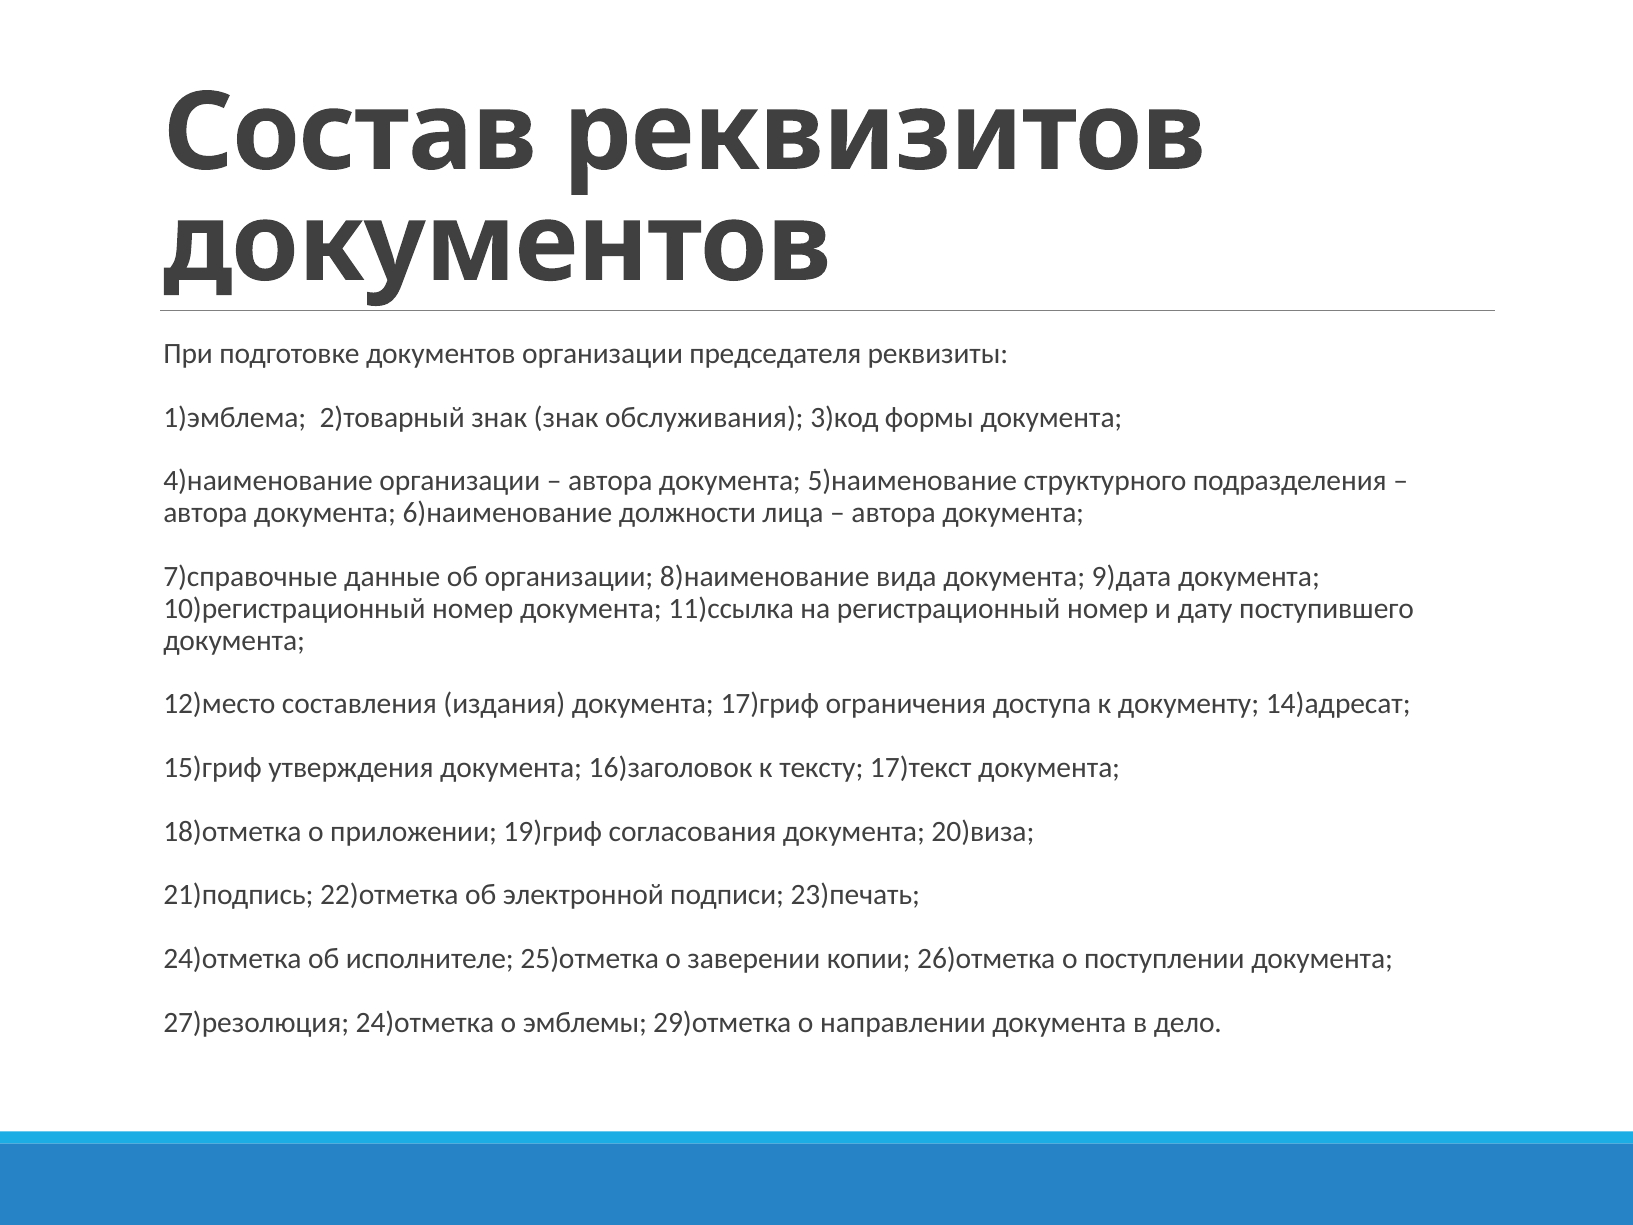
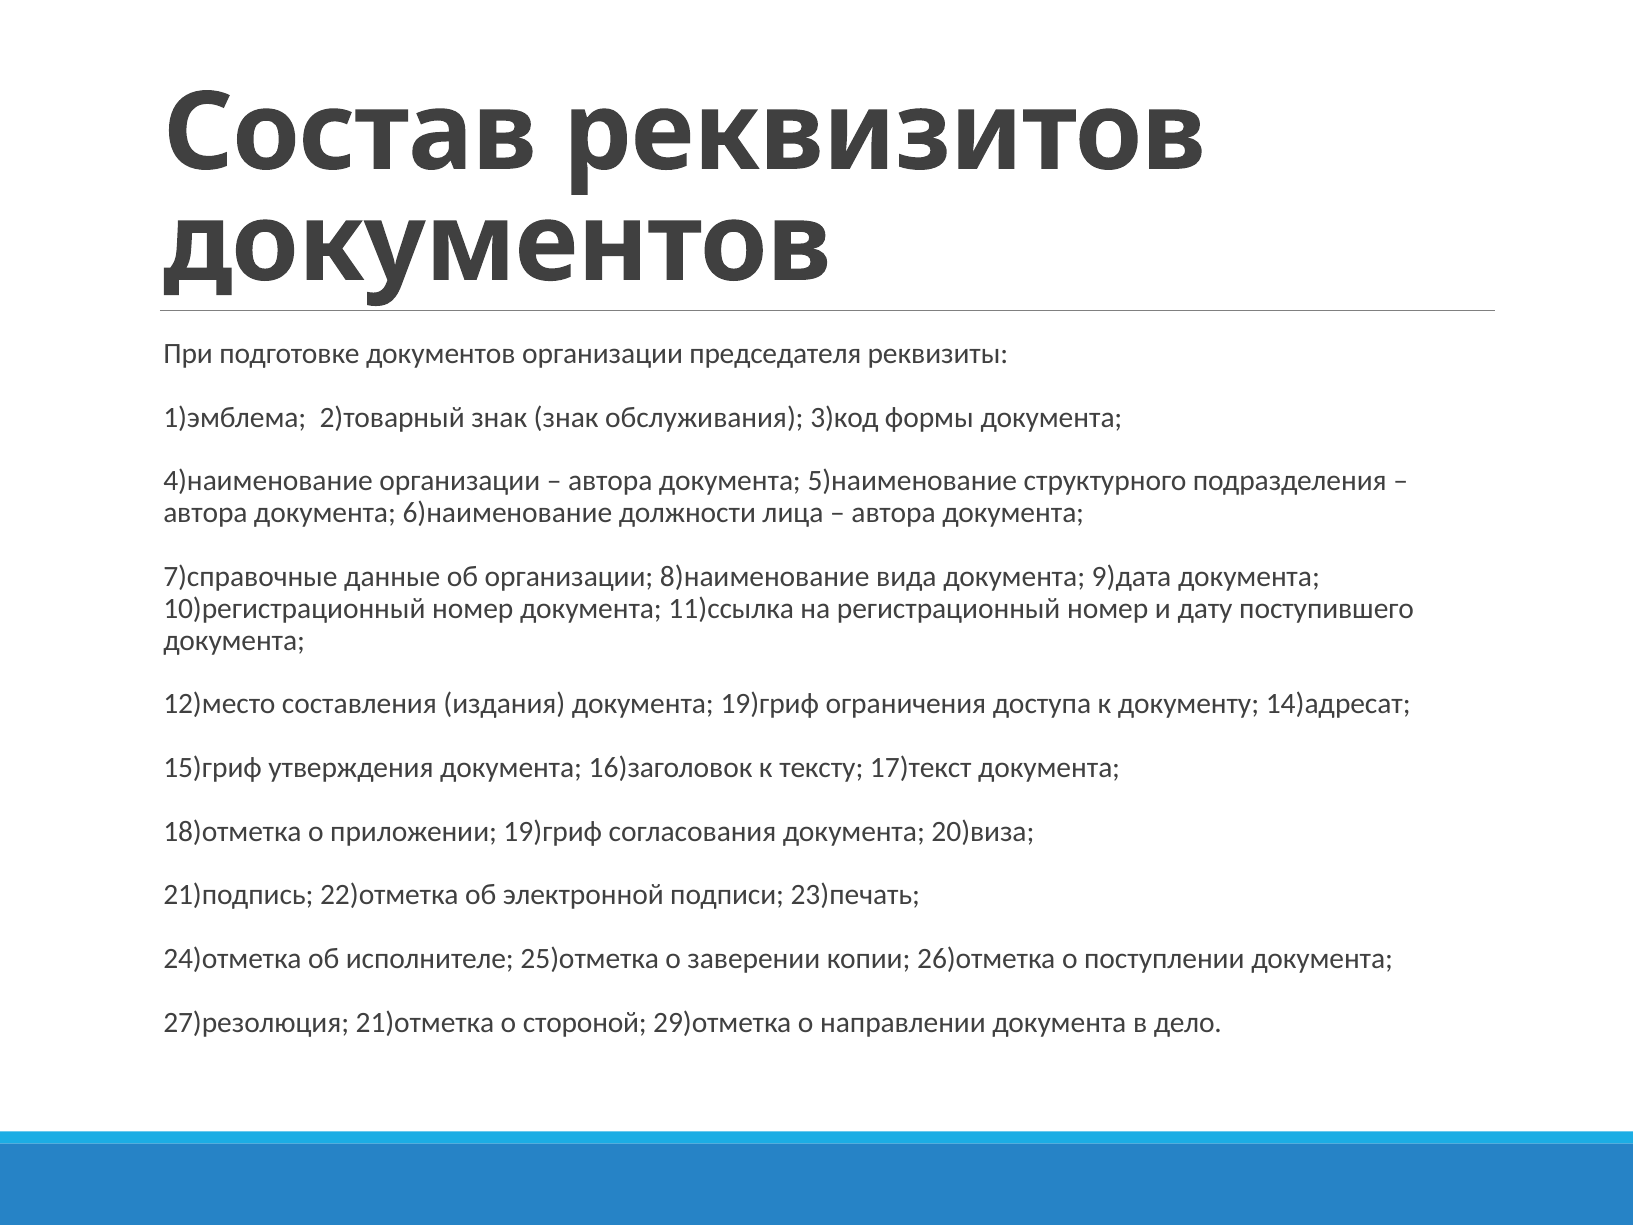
документа 17)гриф: 17)гриф -> 19)гриф
27)резолюция 24)отметка: 24)отметка -> 21)отметка
эмблемы: эмблемы -> стороной
